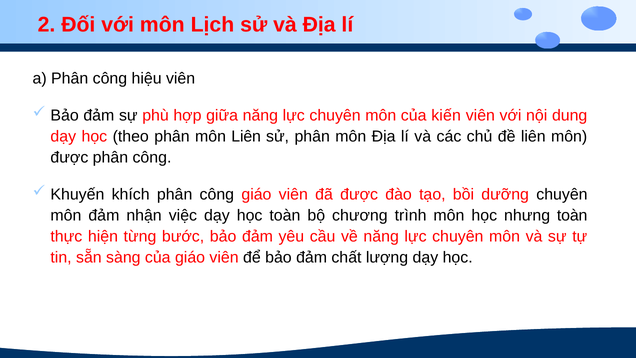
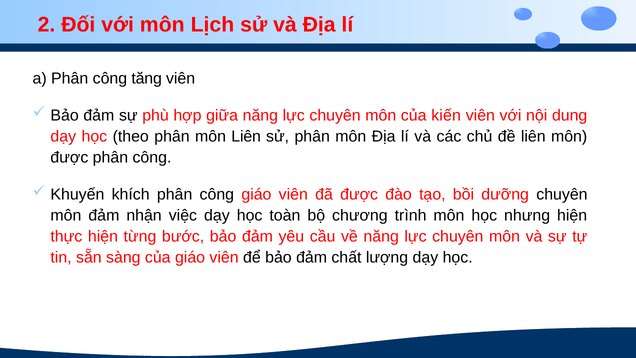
hiệu: hiệu -> tăng
nhưng toàn: toàn -> hiện
